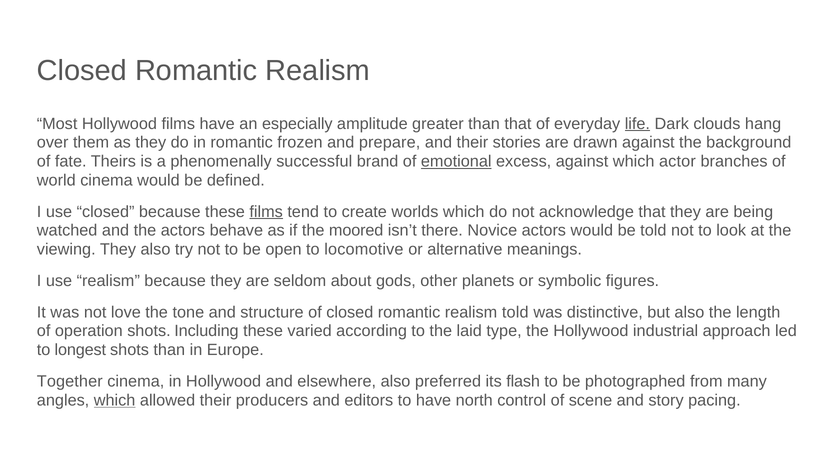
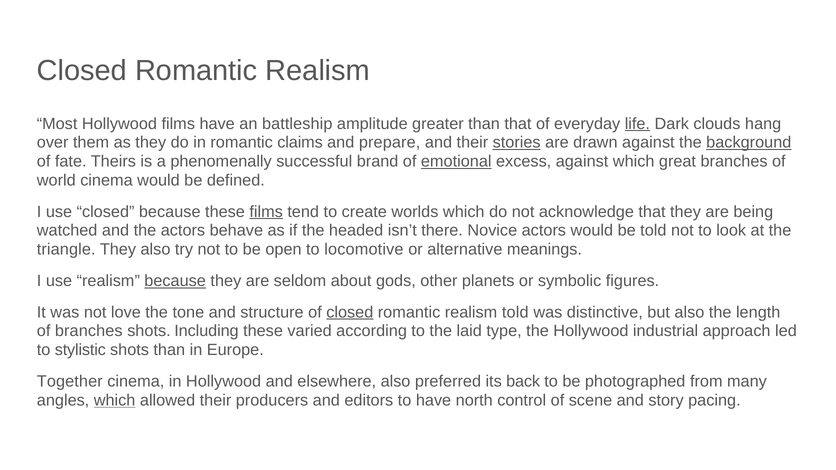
especially: especially -> battleship
frozen: frozen -> claims
stories underline: none -> present
background underline: none -> present
actor: actor -> great
moored: moored -> headed
viewing: viewing -> triangle
because at (175, 281) underline: none -> present
closed at (350, 312) underline: none -> present
of operation: operation -> branches
longest: longest -> stylistic
flash: flash -> back
